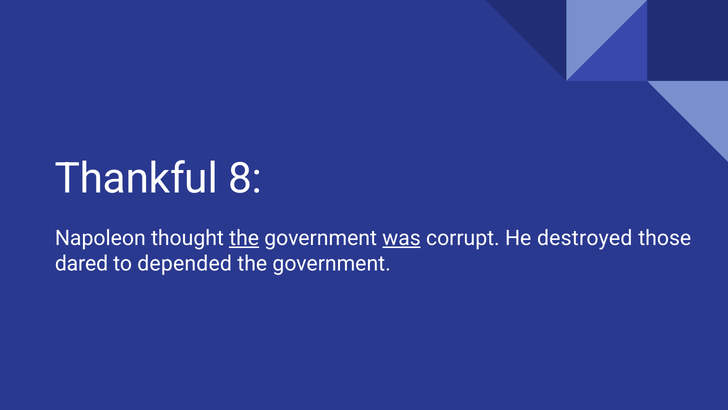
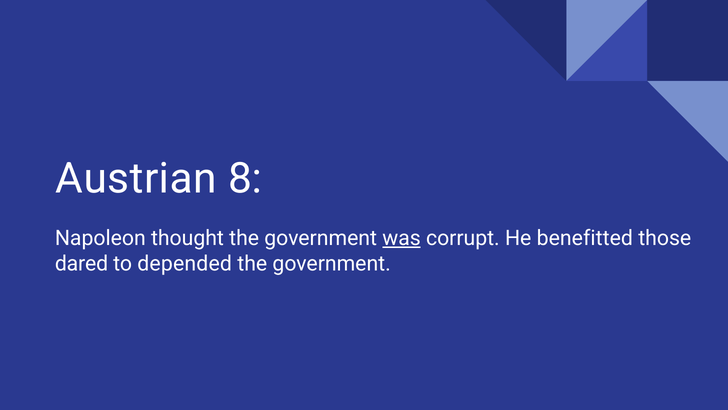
Thankful: Thankful -> Austrian
the at (244, 238) underline: present -> none
destroyed: destroyed -> benefitted
